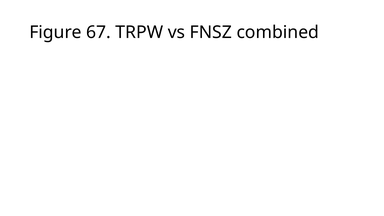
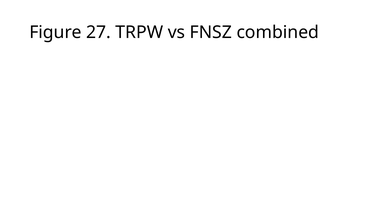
67: 67 -> 27
